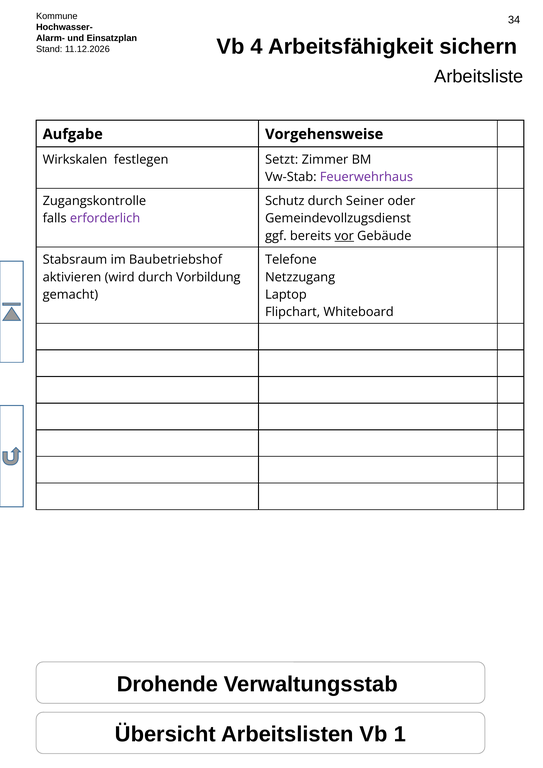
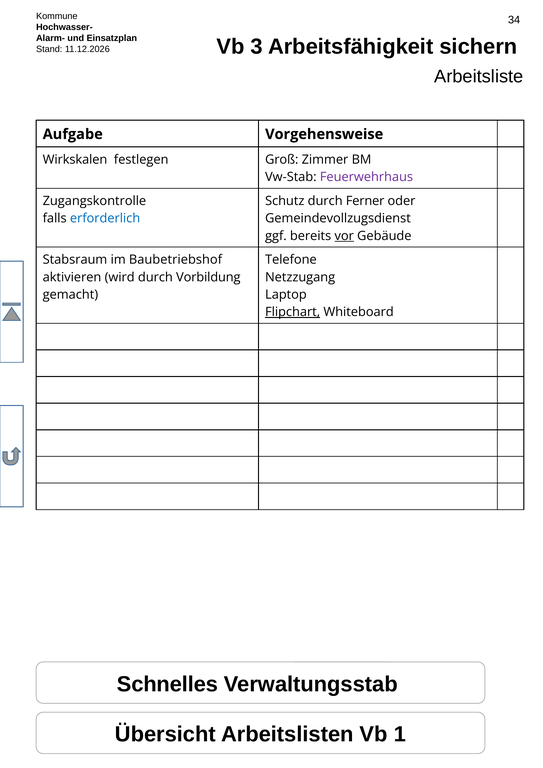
4: 4 -> 3
Setzt: Setzt -> Groß
Seiner: Seiner -> Ferner
erforderlich colour: purple -> blue
Flipchart underline: none -> present
Drohende: Drohende -> Schnelles
